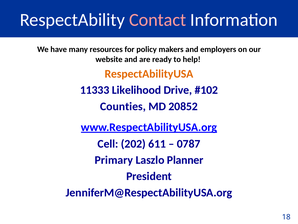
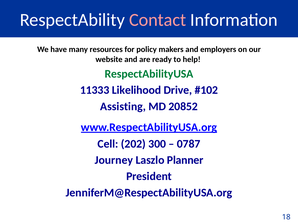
RespectAbilityUSA colour: orange -> green
Counties: Counties -> Assisting
611: 611 -> 300
Primary: Primary -> Journey
